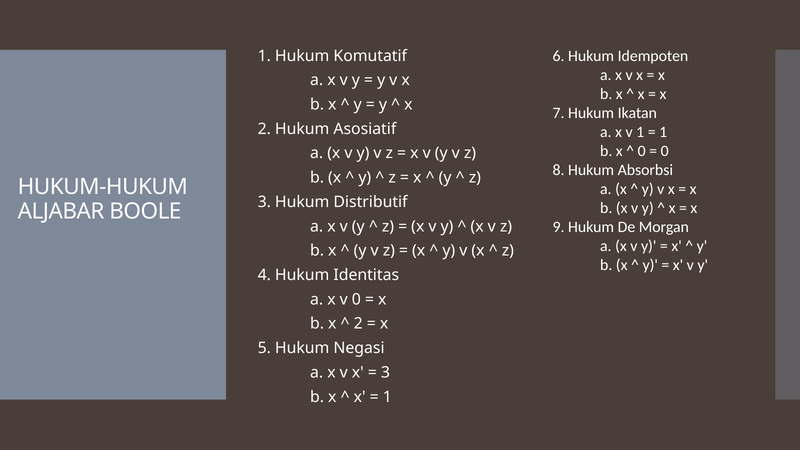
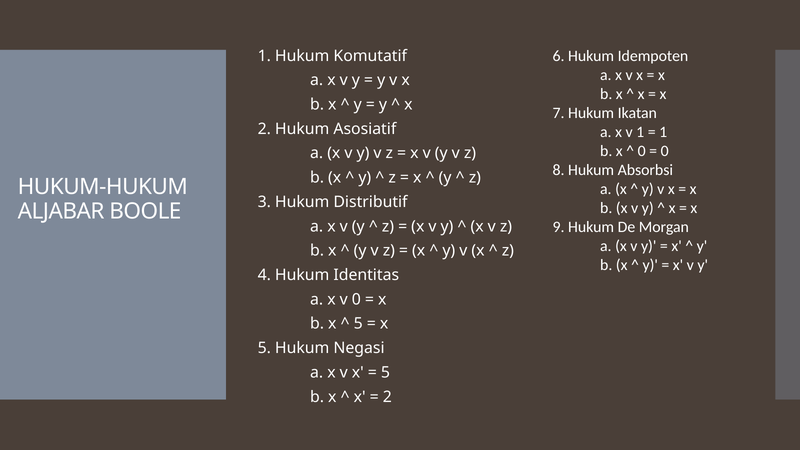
2 at (358, 324): 2 -> 5
3 at (385, 372): 3 -> 5
1 at (387, 397): 1 -> 2
